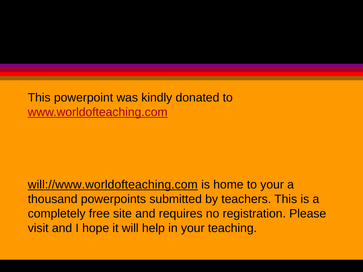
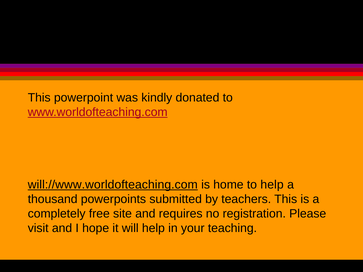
to your: your -> help
